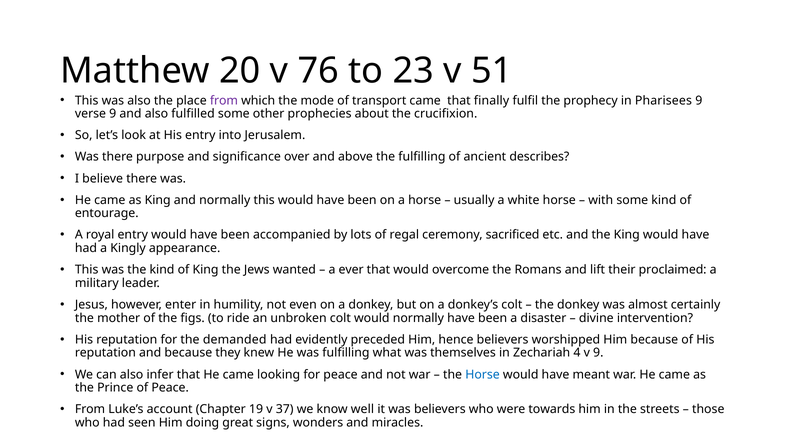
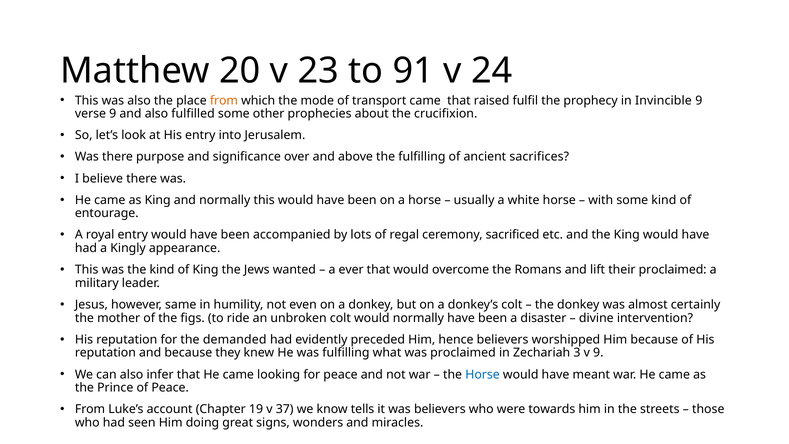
76: 76 -> 23
23: 23 -> 91
51: 51 -> 24
from at (224, 100) colour: purple -> orange
finally: finally -> raised
Pharisees: Pharisees -> Invincible
describes: describes -> sacrifices
enter: enter -> same
was themselves: themselves -> proclaimed
4: 4 -> 3
well: well -> tells
